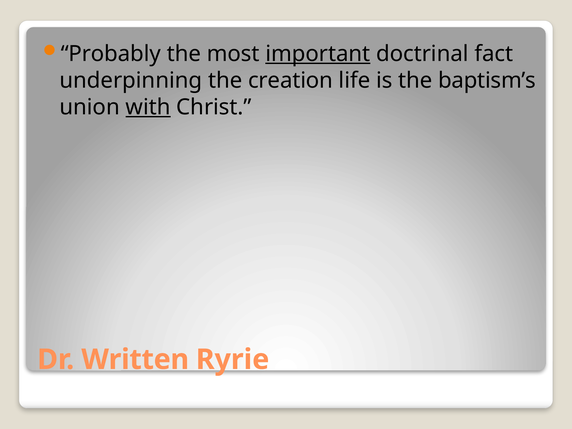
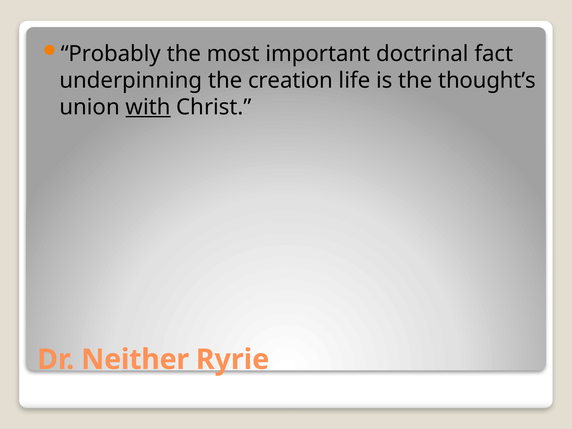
important underline: present -> none
baptism’s: baptism’s -> thought’s
Written: Written -> Neither
